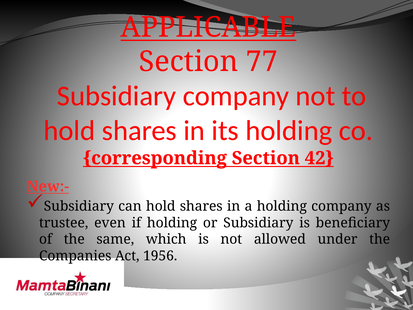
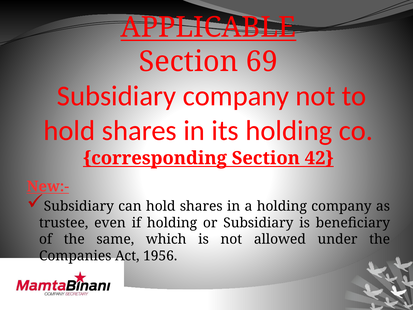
77: 77 -> 69
